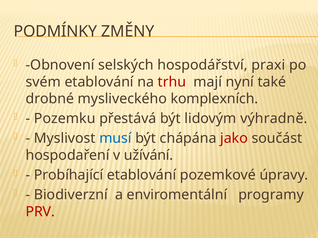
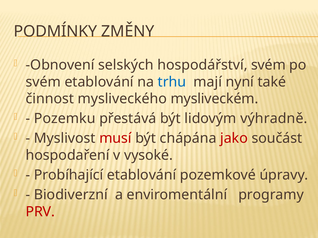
hospodářství praxi: praxi -> svém
trhu colour: red -> blue
drobné: drobné -> činnost
komplexních: komplexních -> mysliveckém
musí colour: blue -> red
užívání: užívání -> vysoké
